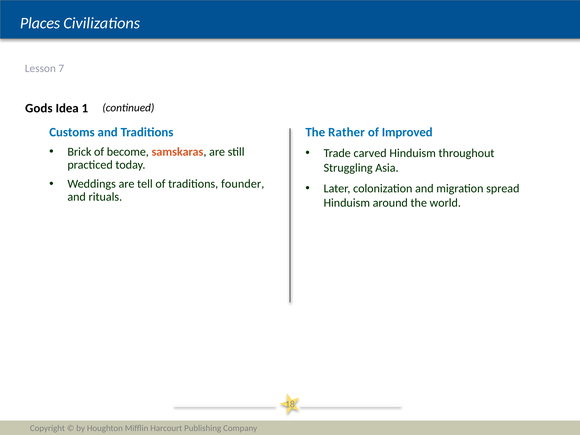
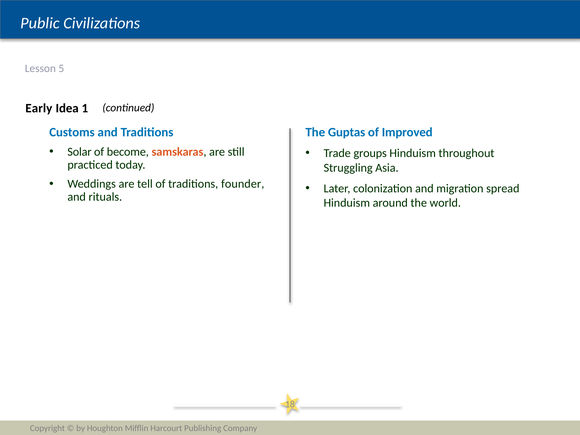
Places: Places -> Public
7: 7 -> 5
Gods: Gods -> Early
Rather: Rather -> Guptas
Brick: Brick -> Solar
carved: carved -> groups
